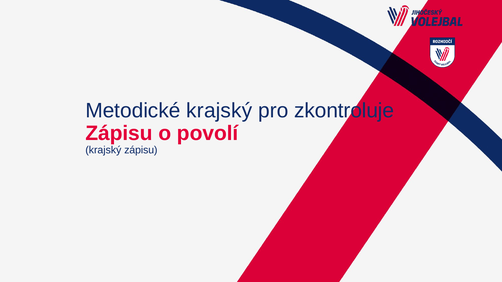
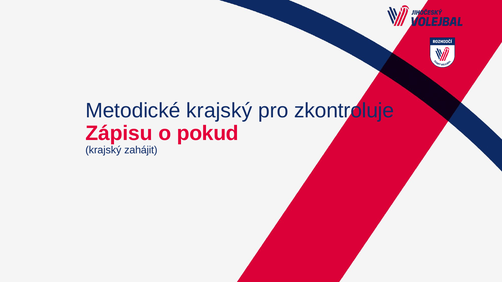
povolí: povolí -> pokud
krajský zápisu: zápisu -> zahájit
